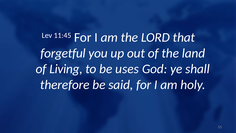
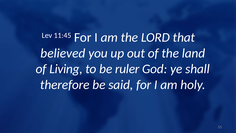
forgetful: forgetful -> believed
uses: uses -> ruler
